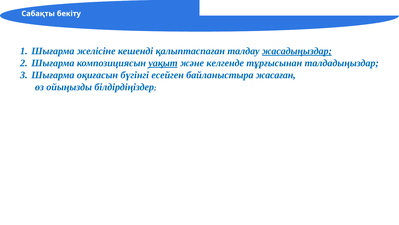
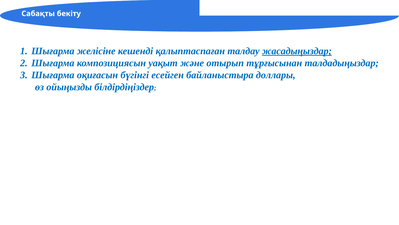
уақыт underline: present -> none
келгенде: келгенде -> отырып
жасаған: жасаған -> доллары
